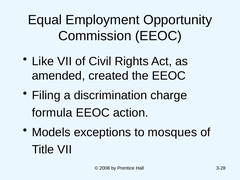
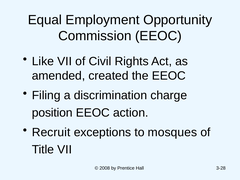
formula: formula -> position
Models: Models -> Recruit
